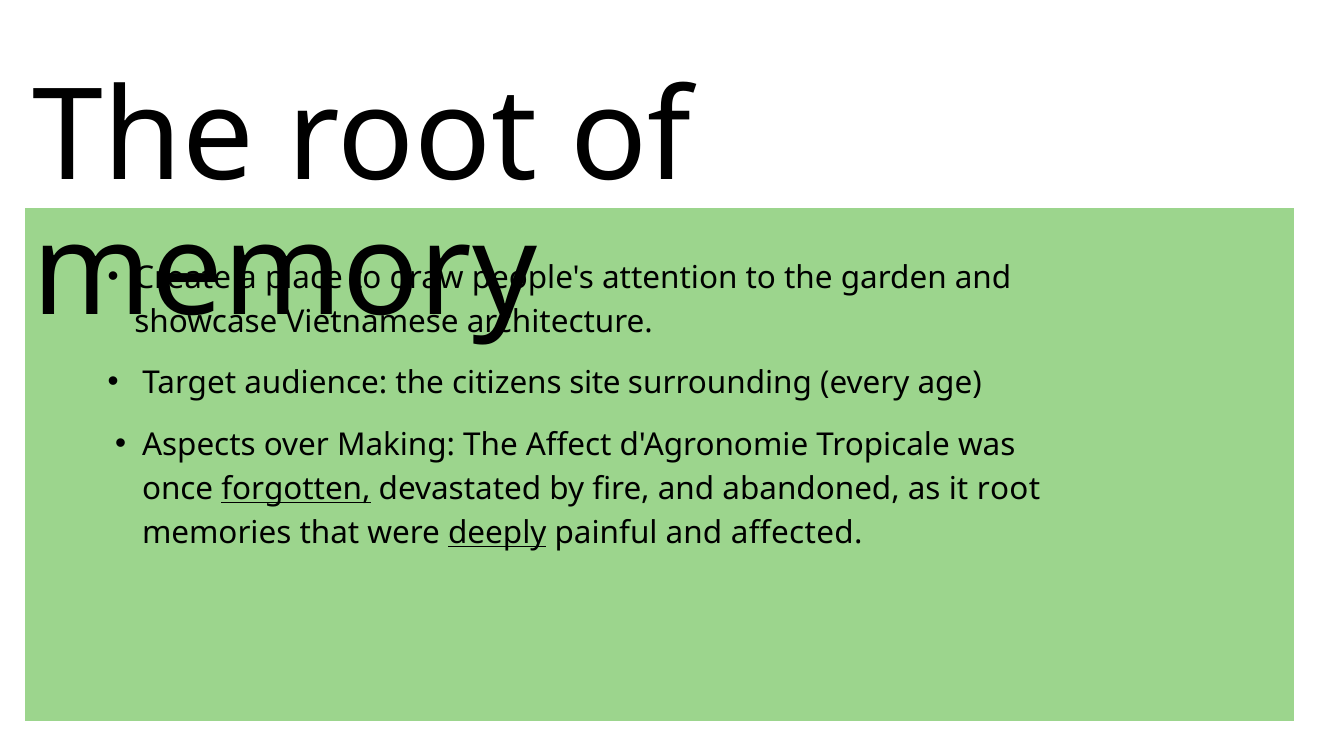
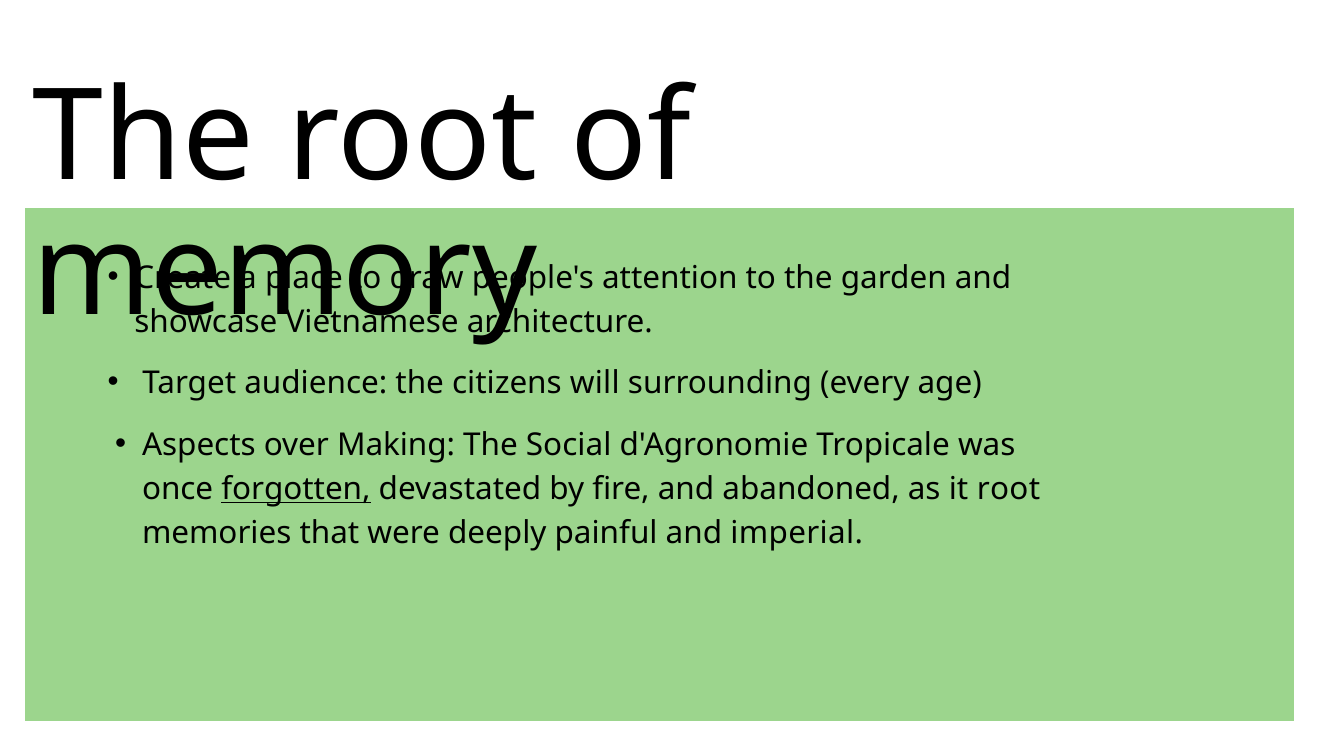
site: site -> will
Affect: Affect -> Social
deeply underline: present -> none
affected: affected -> imperial
